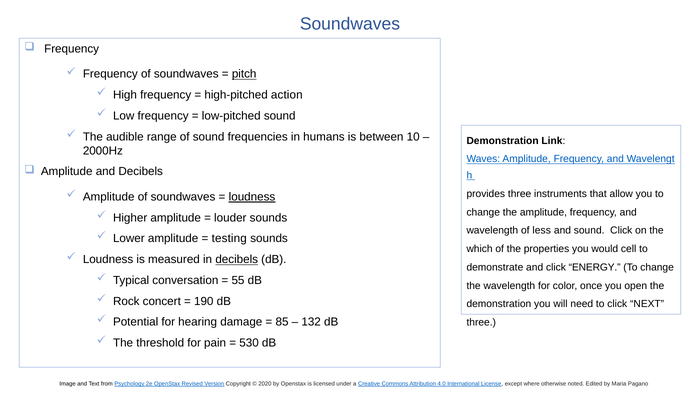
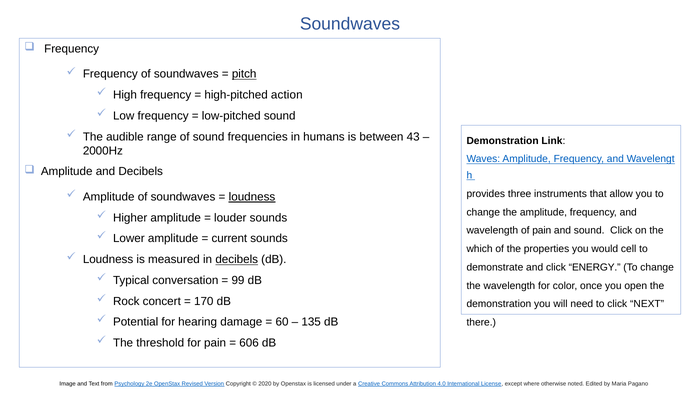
10: 10 -> 43
of less: less -> pain
testing: testing -> current
55: 55 -> 99
190: 190 -> 170
85: 85 -> 60
132: 132 -> 135
three at (481, 322): three -> there
530: 530 -> 606
